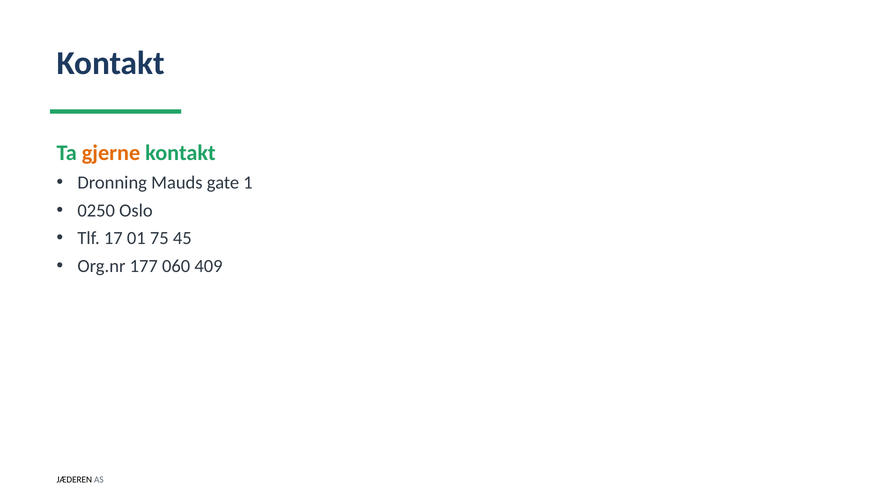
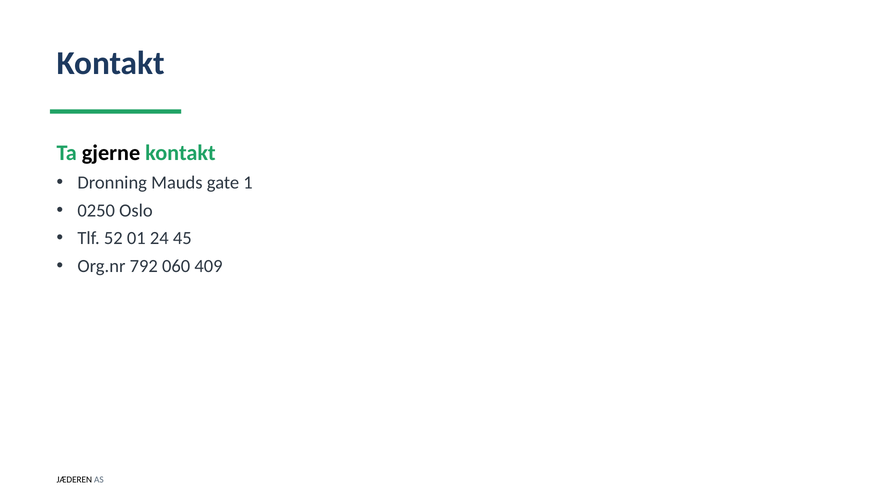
gjerne colour: orange -> black
17: 17 -> 52
75: 75 -> 24
177: 177 -> 792
